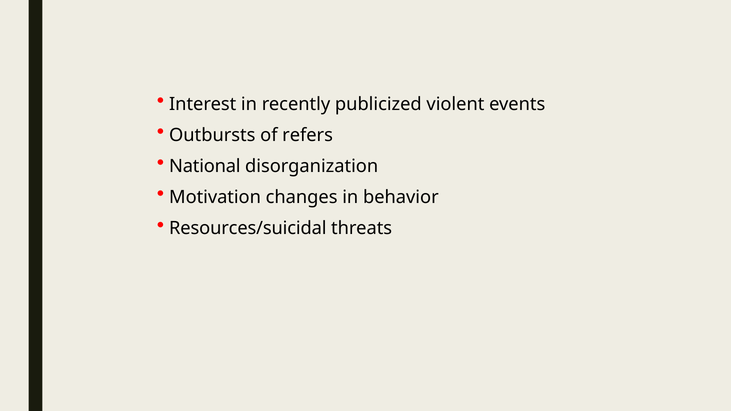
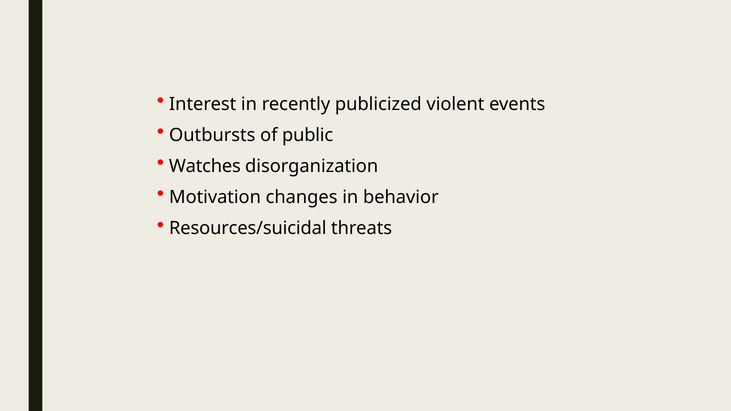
refers: refers -> public
National: National -> Watches
